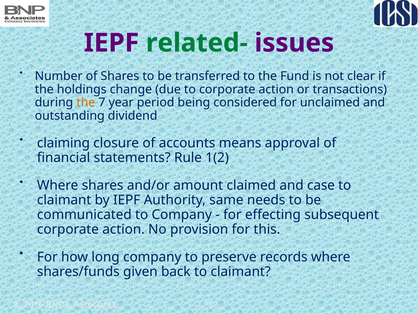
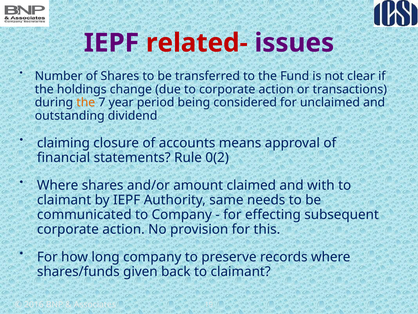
related- colour: green -> red
1(2: 1(2 -> 0(2
case: case -> with
